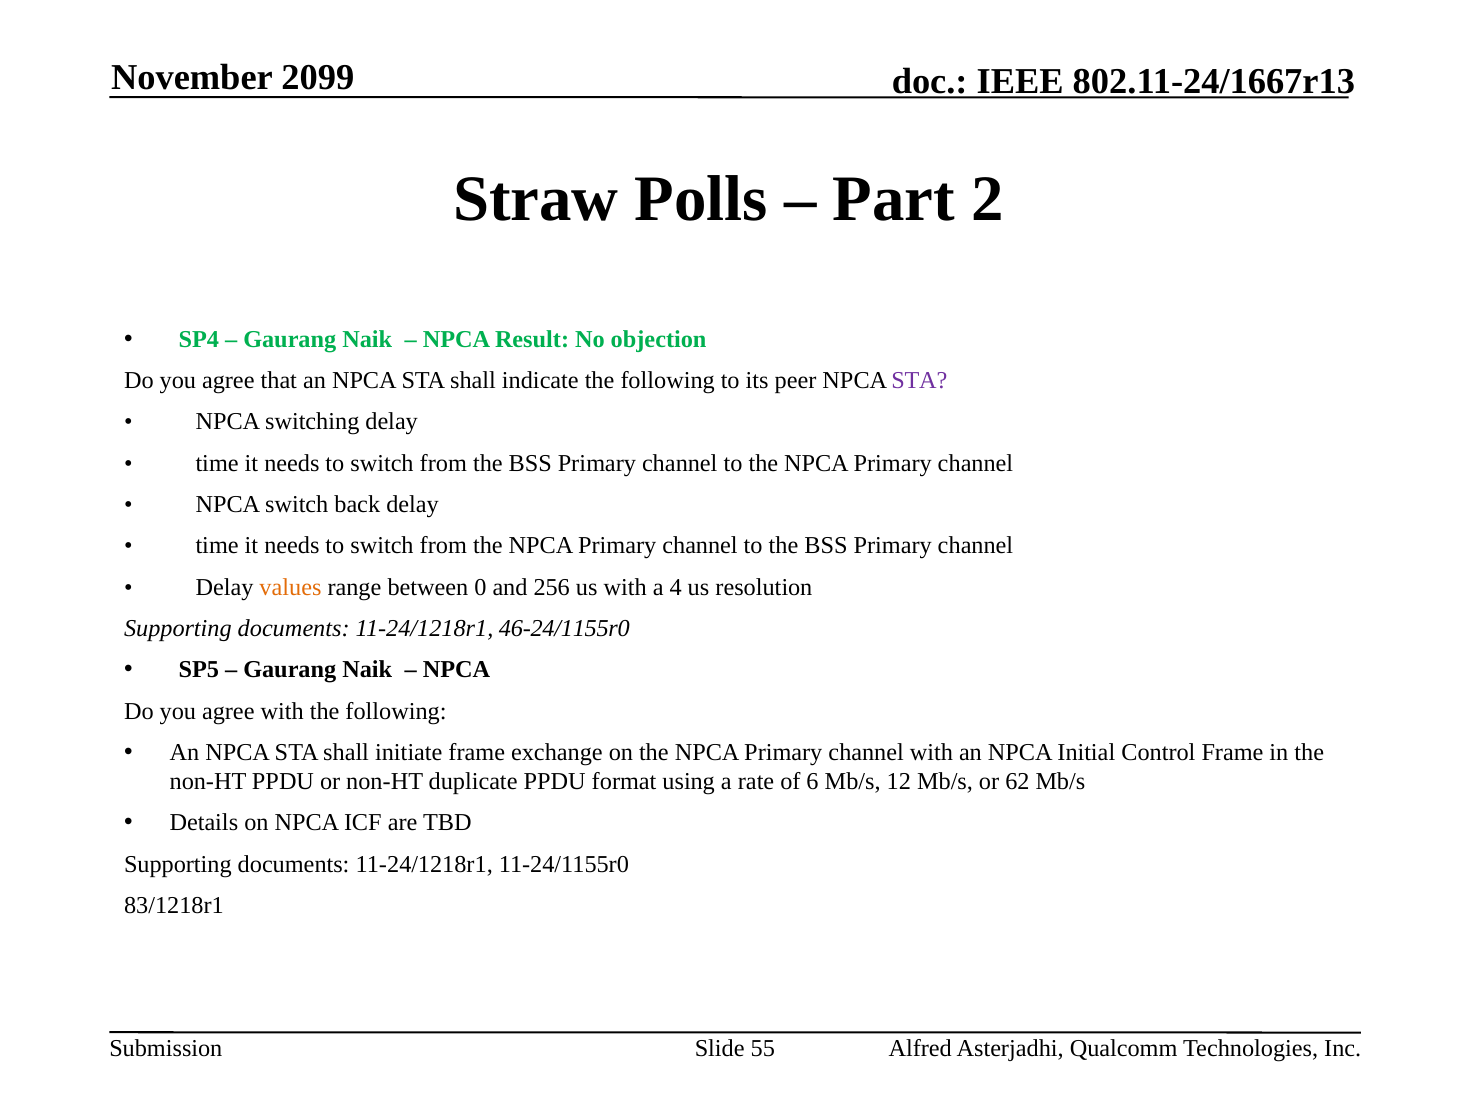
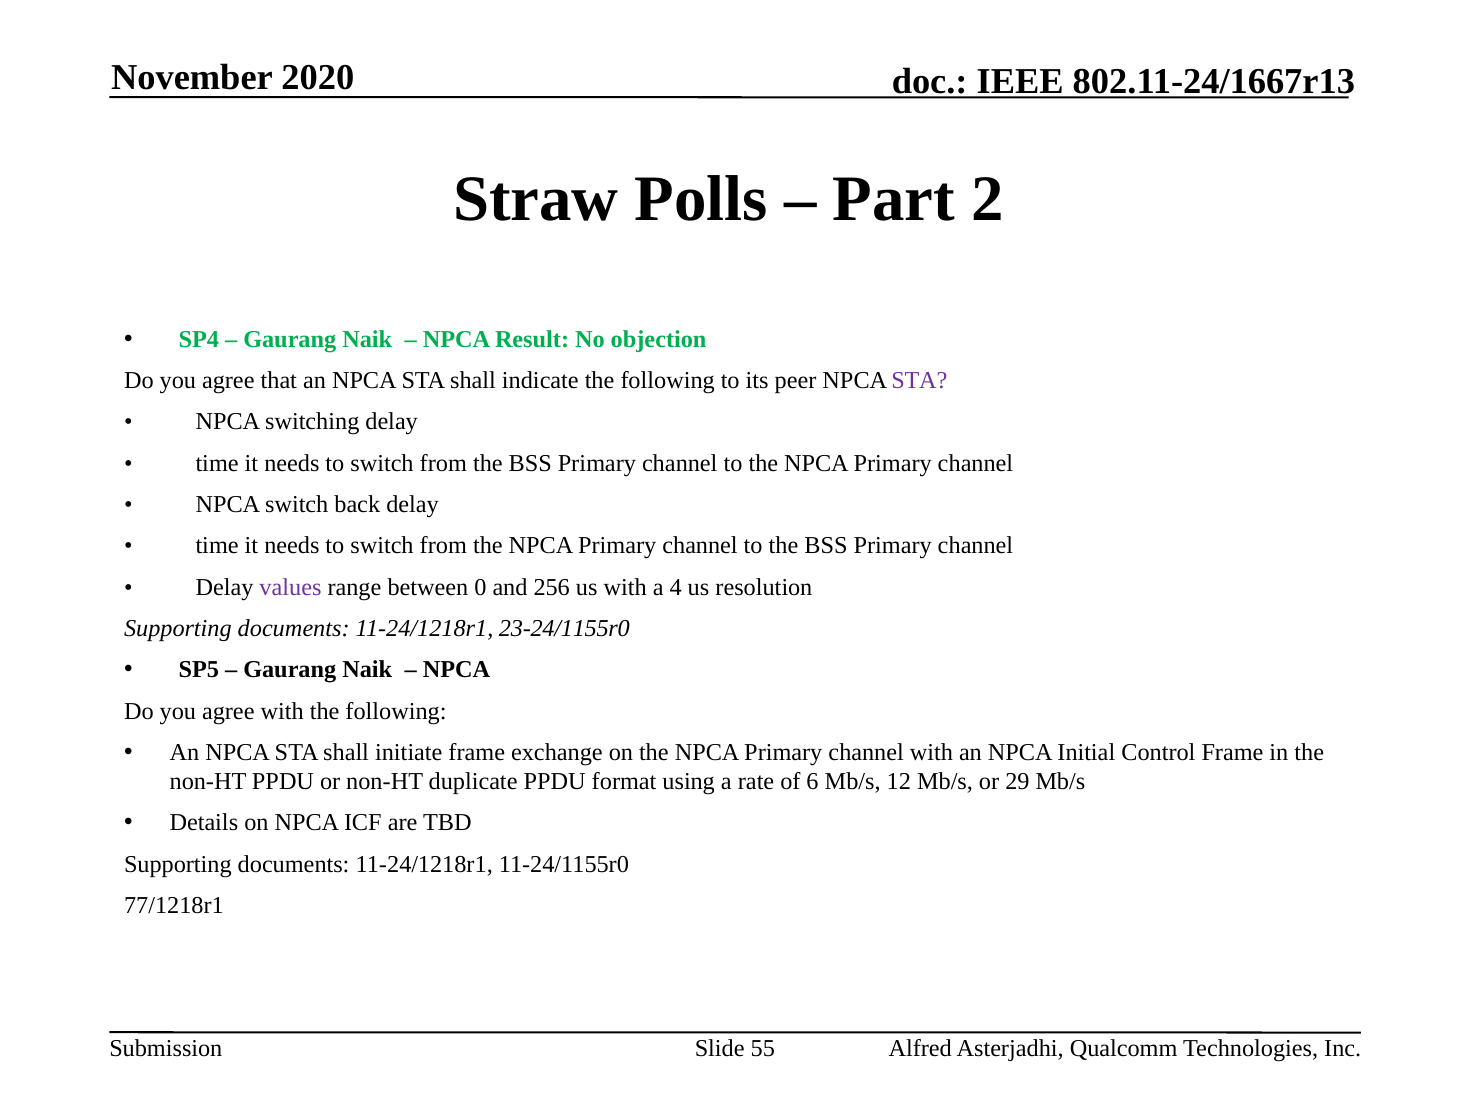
2099: 2099 -> 2020
values colour: orange -> purple
46-24/1155r0: 46-24/1155r0 -> 23-24/1155r0
62: 62 -> 29
83/1218r1: 83/1218r1 -> 77/1218r1
